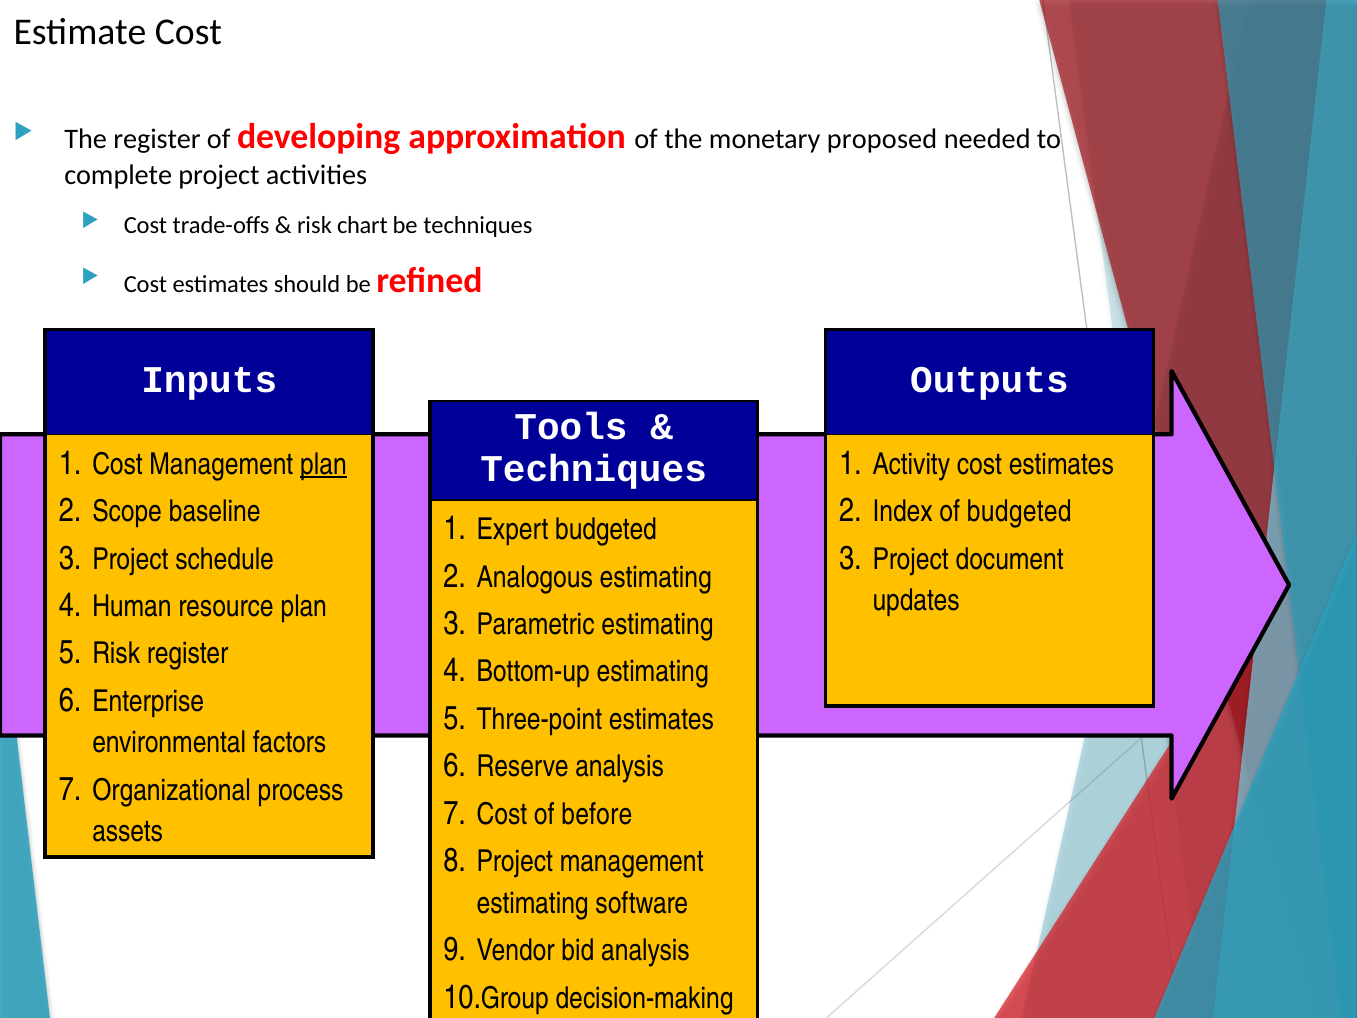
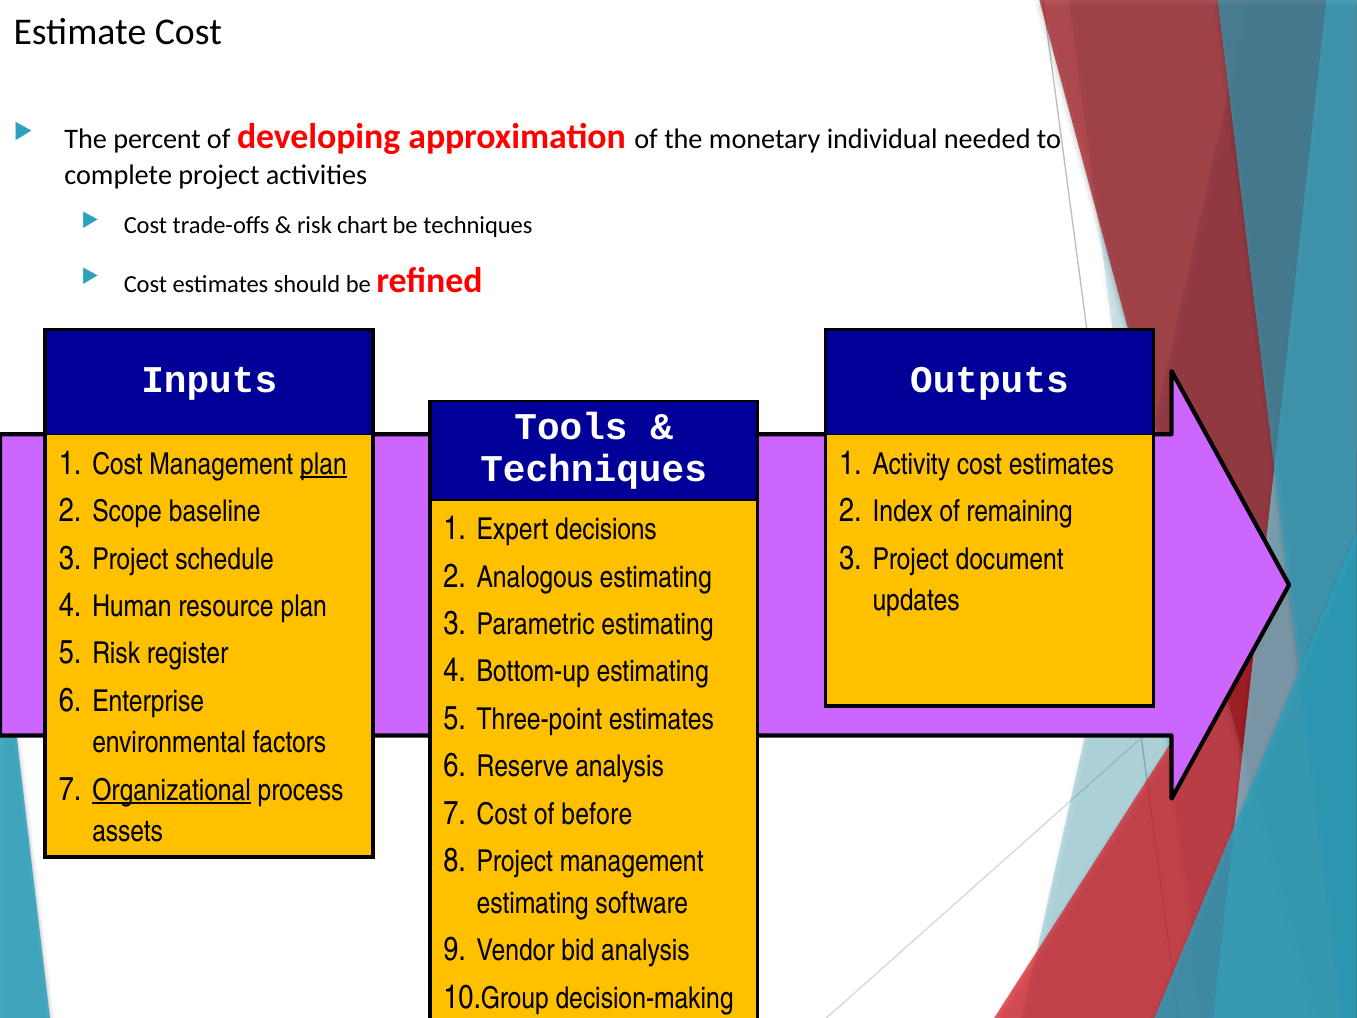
The register: register -> percent
proposed: proposed -> individual
of budgeted: budgeted -> remaining
Expert budgeted: budgeted -> decisions
Organizational underline: none -> present
